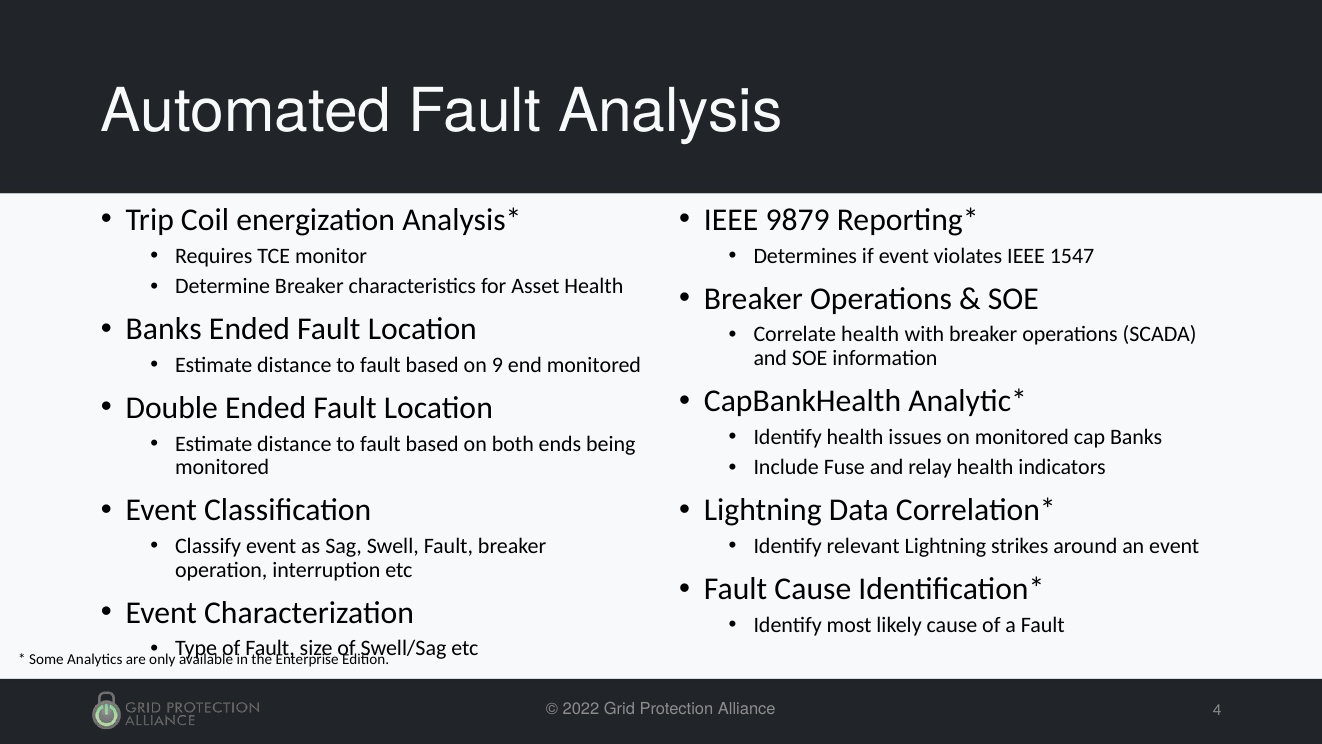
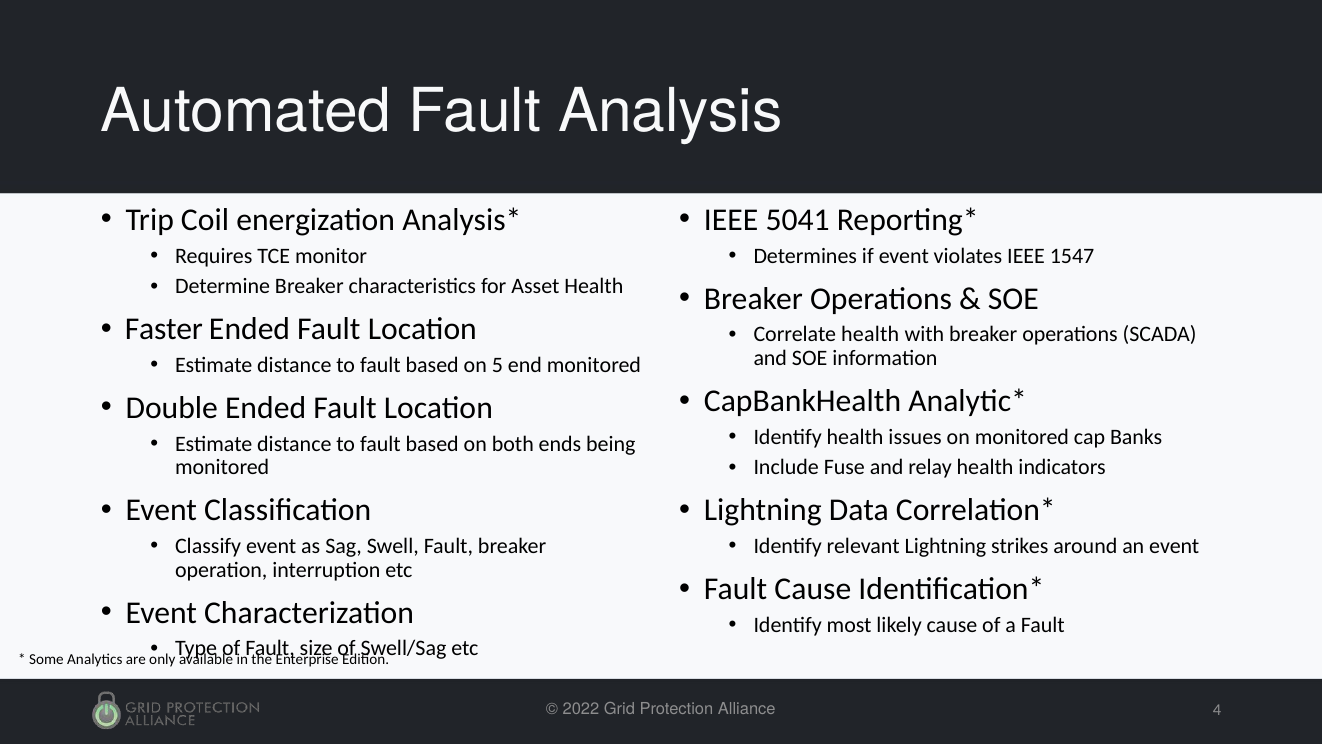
9879: 9879 -> 5041
Banks at (164, 329): Banks -> Faster
9: 9 -> 5
